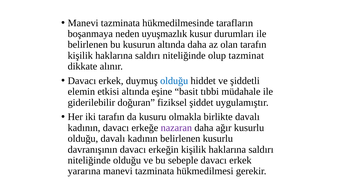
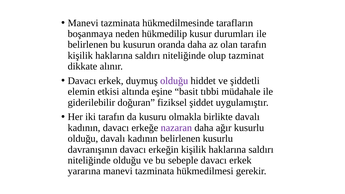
uyuşmazlık: uyuşmazlık -> hükmedilip
kusurun altında: altında -> oranda
olduğu at (174, 81) colour: blue -> purple
